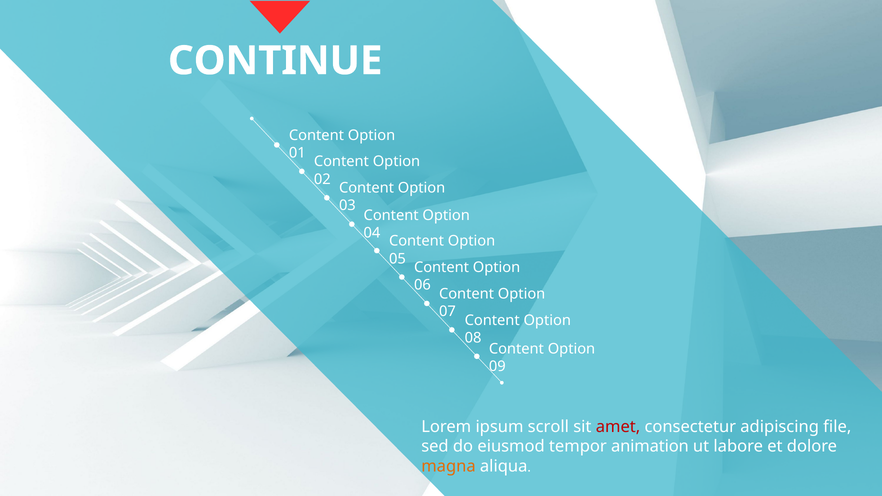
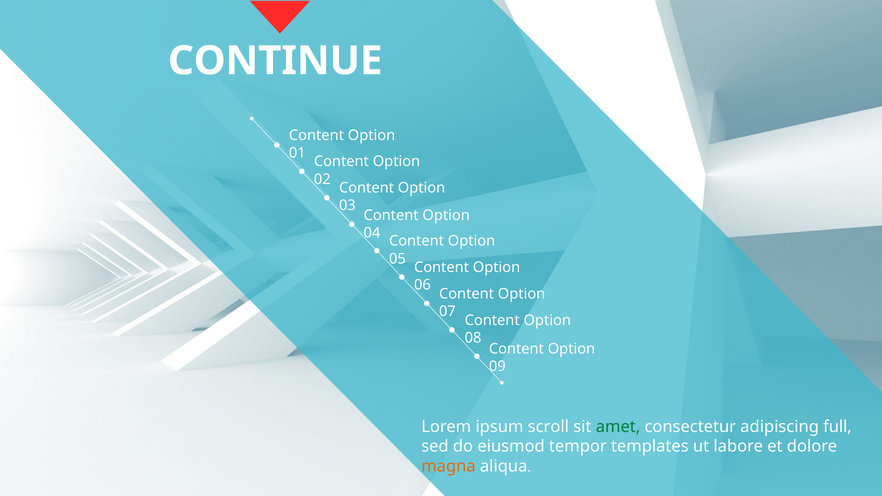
amet colour: red -> green
file: file -> full
animation: animation -> templates
